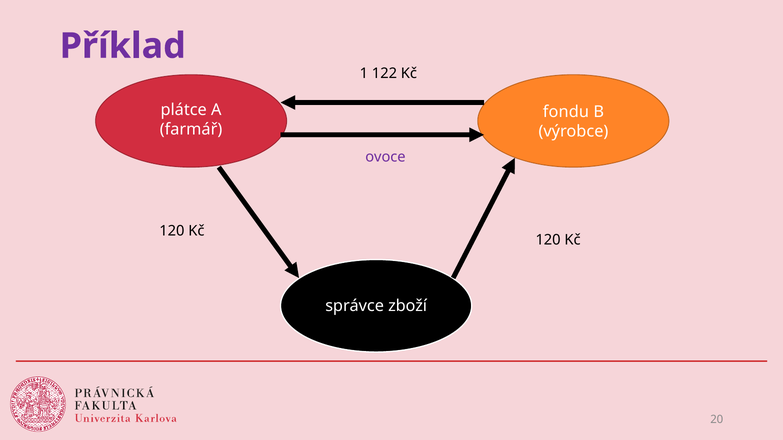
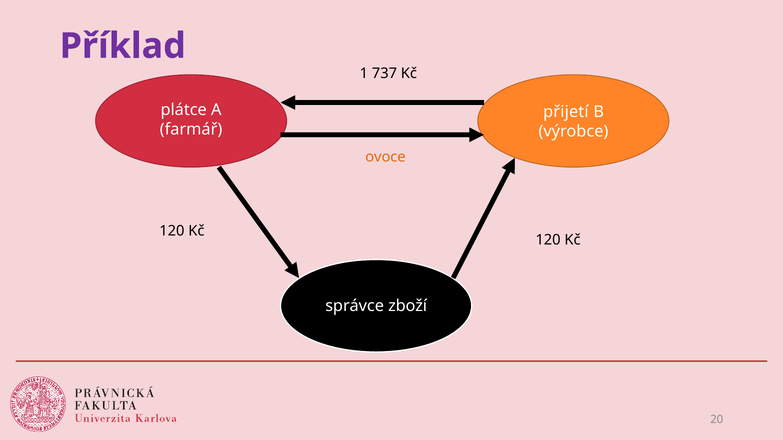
122: 122 -> 737
fondu: fondu -> přijetí
ovoce colour: purple -> orange
